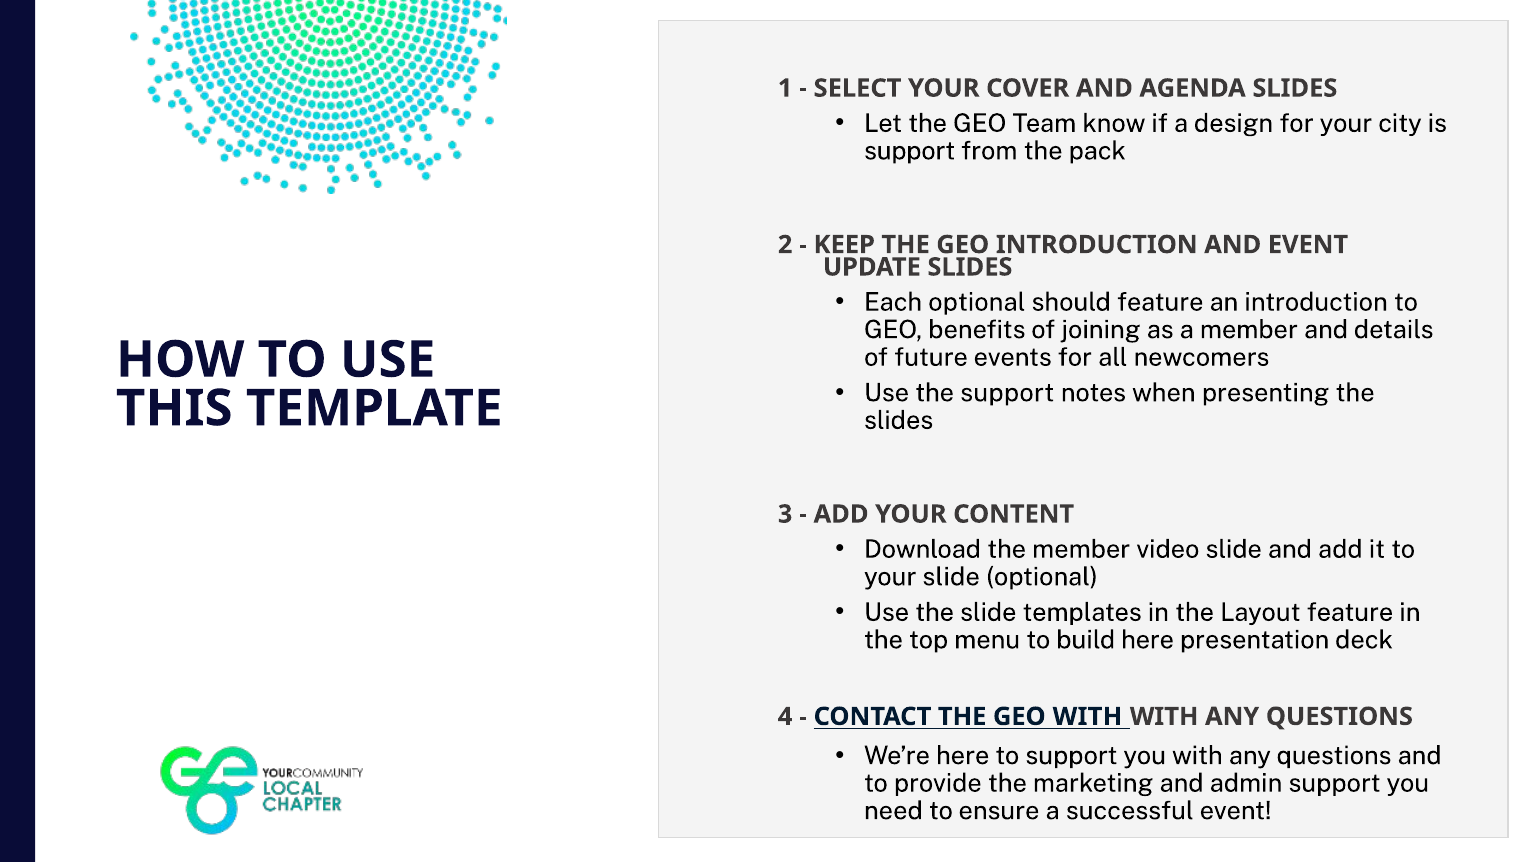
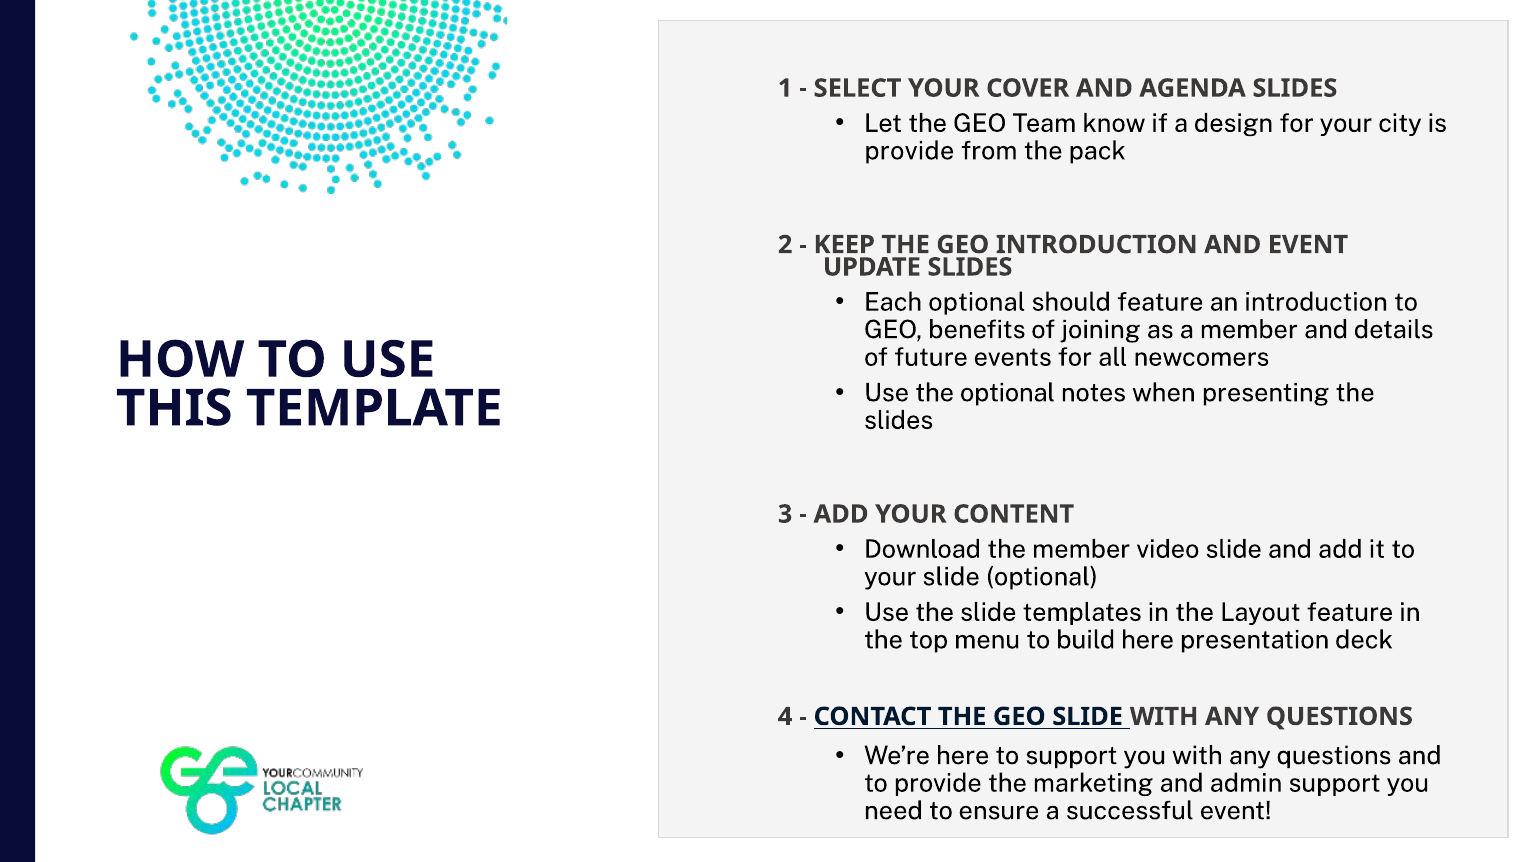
support at (910, 151): support -> provide
the support: support -> optional
GEO WITH: WITH -> SLIDE
